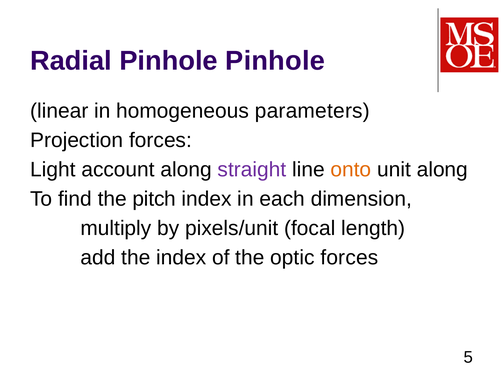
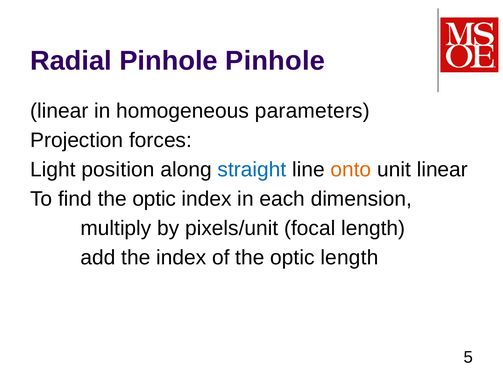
account: account -> position
straight colour: purple -> blue
unit along: along -> linear
find the pitch: pitch -> optic
optic forces: forces -> length
